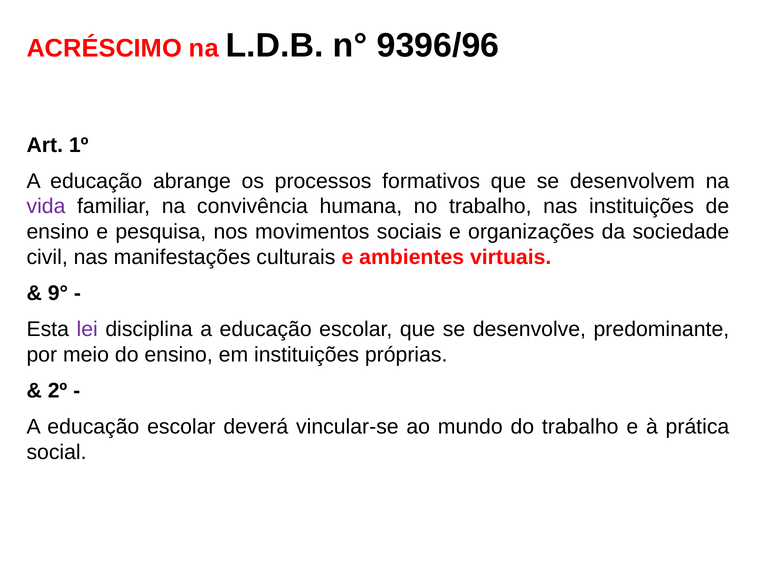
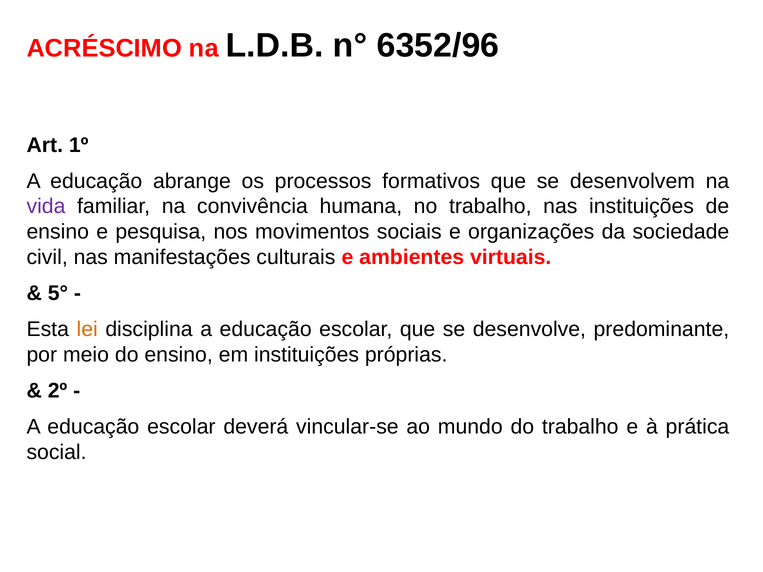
9396/96: 9396/96 -> 6352/96
9°: 9° -> 5°
lei colour: purple -> orange
